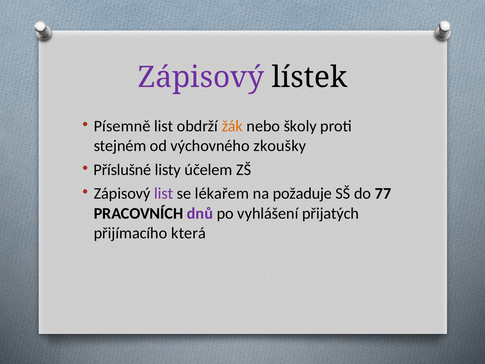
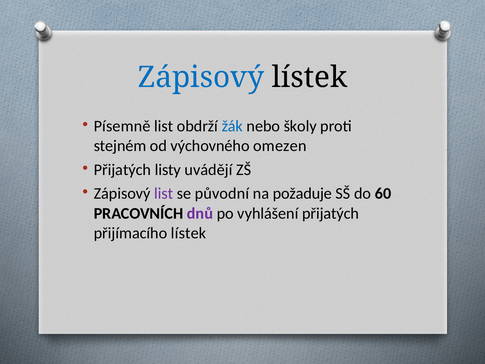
Zápisový at (201, 77) colour: purple -> blue
žák colour: orange -> blue
zkoušky: zkoušky -> omezen
Příslušné at (122, 170): Příslušné -> Přijatých
účelem: účelem -> uvádějí
lékařem: lékařem -> původní
77: 77 -> 60
přijímacího která: která -> lístek
